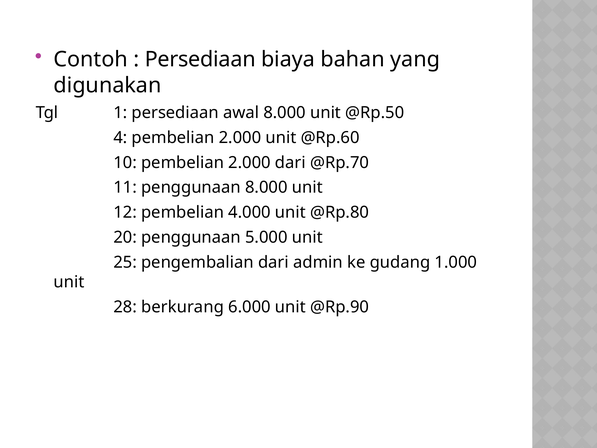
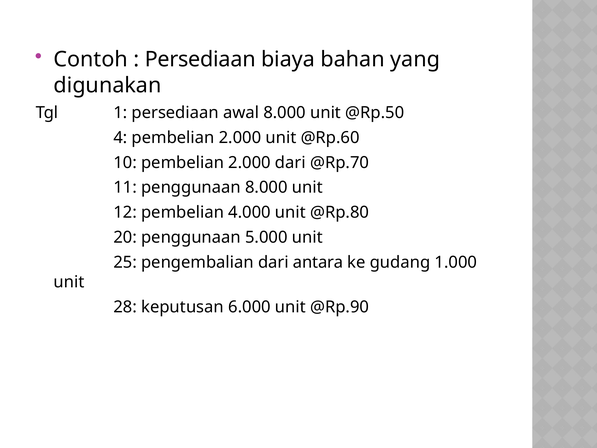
admin: admin -> antara
berkurang: berkurang -> keputusan
